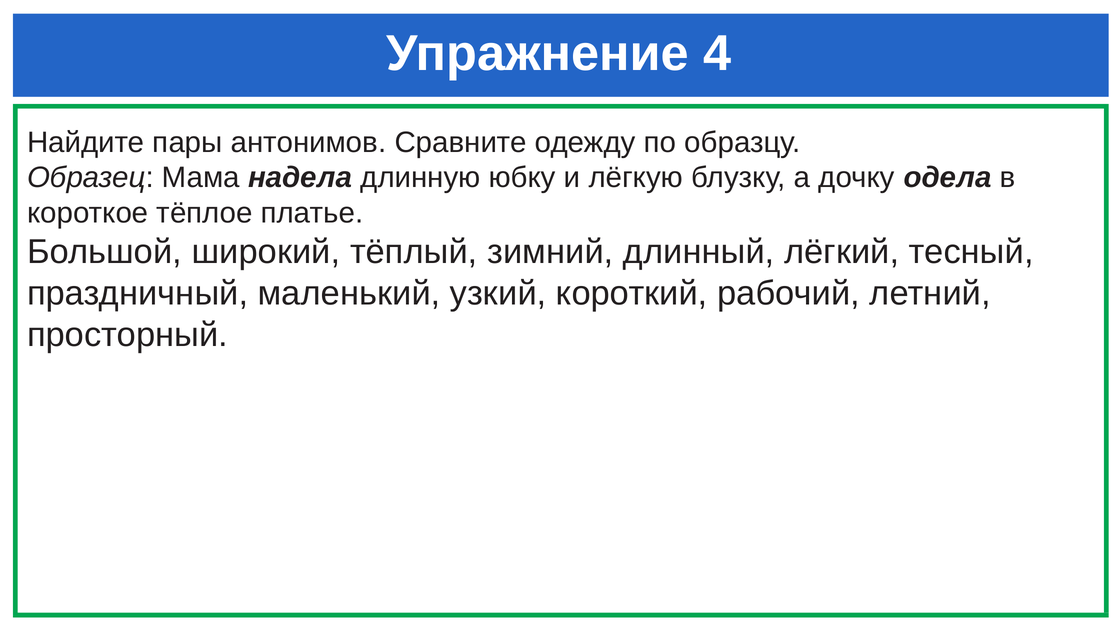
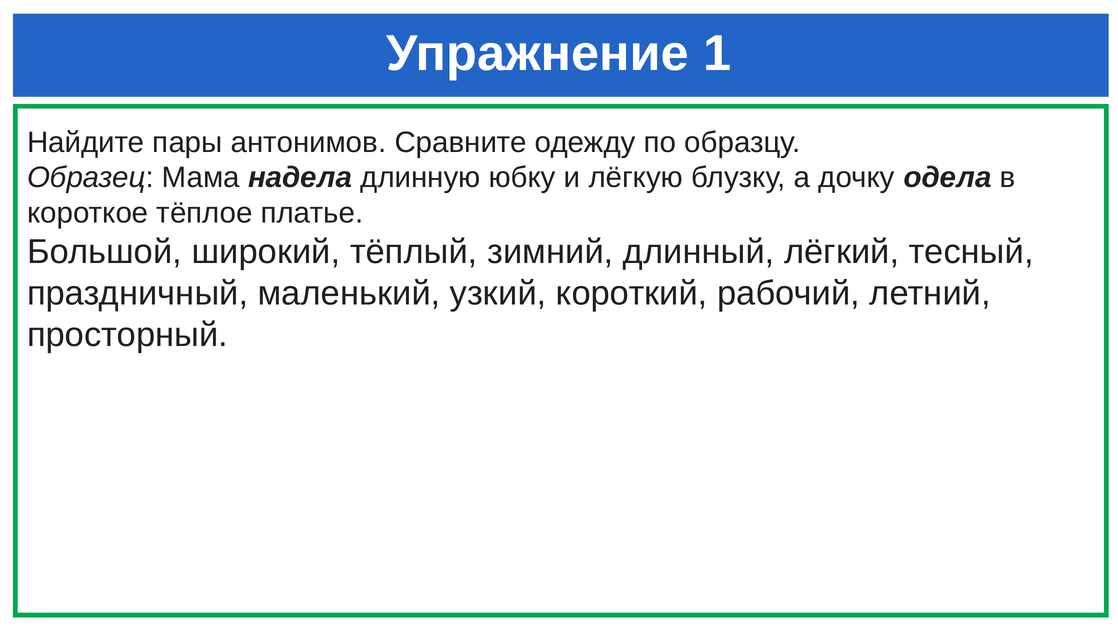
4: 4 -> 1
